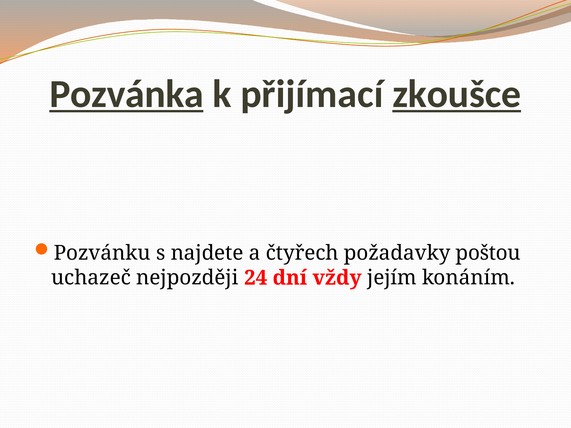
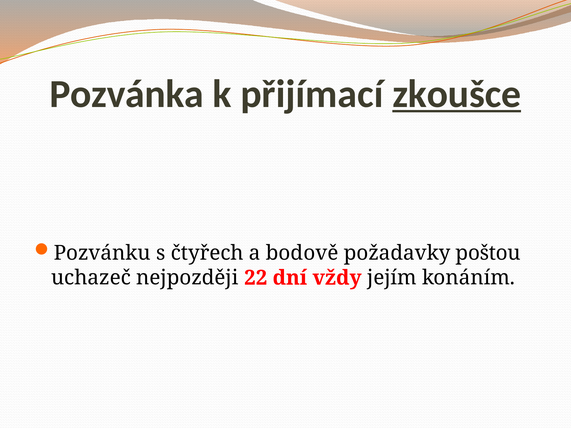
Pozvánka underline: present -> none
najdete: najdete -> čtyřech
čtyřech: čtyřech -> bodově
24: 24 -> 22
